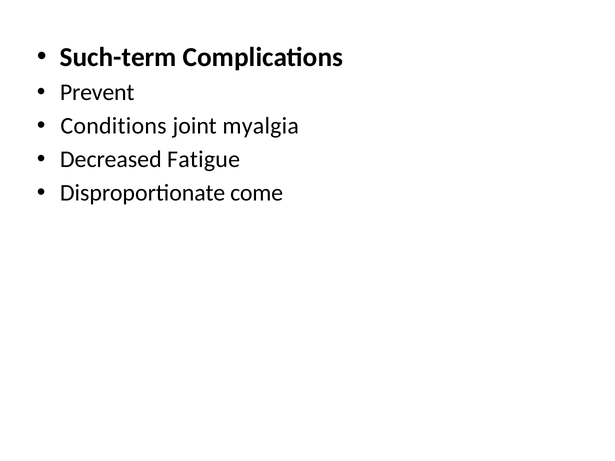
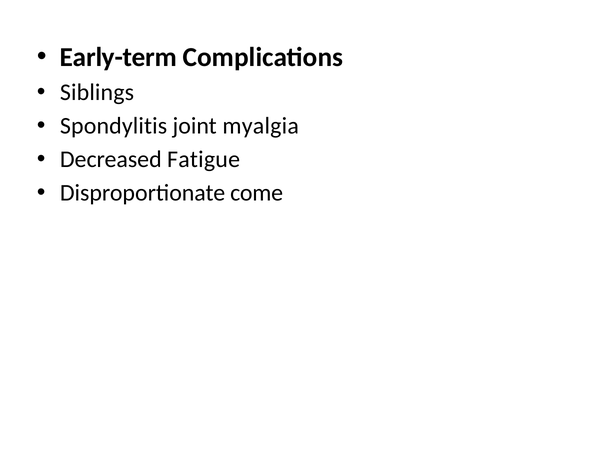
Such-term: Such-term -> Early-term
Prevent: Prevent -> Siblings
Conditions: Conditions -> Spondylitis
